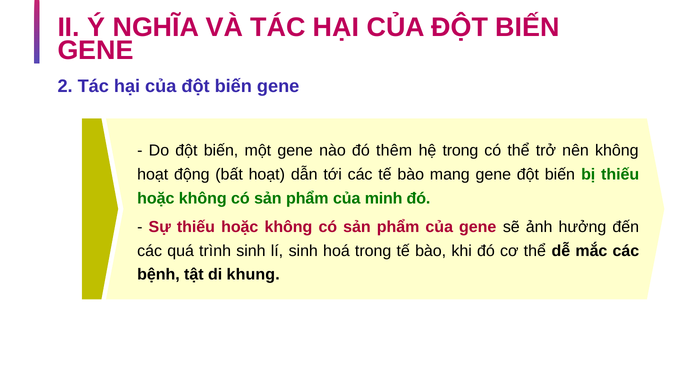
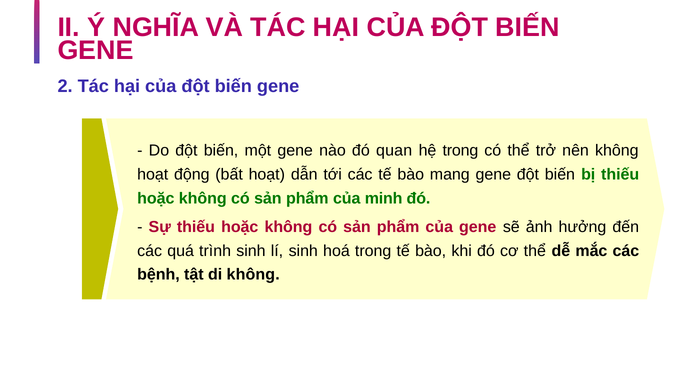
thêm: thêm -> quan
di khung: khung -> không
